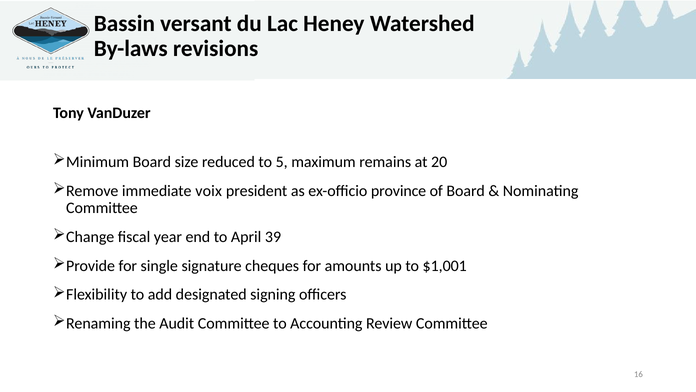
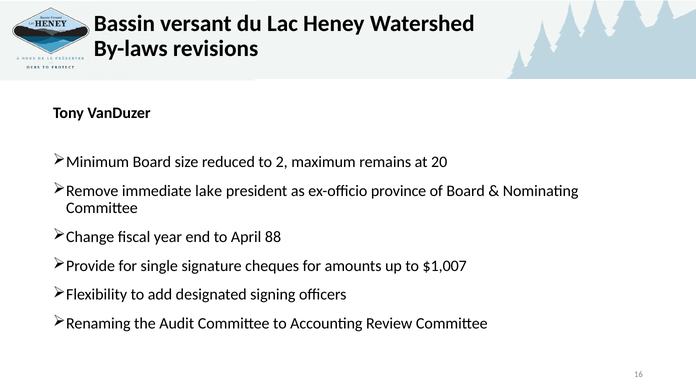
5: 5 -> 2
voix: voix -> lake
39: 39 -> 88
$1,001: $1,001 -> $1,007
